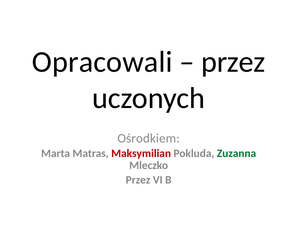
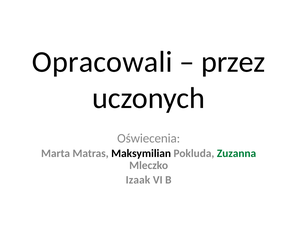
Ośrodkiem: Ośrodkiem -> Oświecenia
Maksymilian colour: red -> black
Przez at (138, 180): Przez -> Izaak
